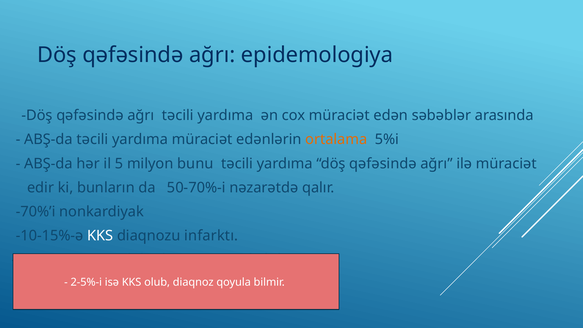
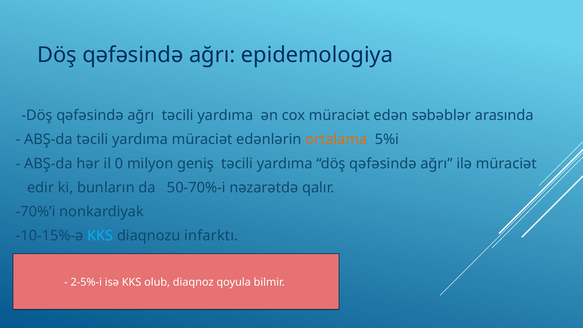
5: 5 -> 0
bunu: bunu -> geniş
KKS at (100, 236) colour: white -> light blue
